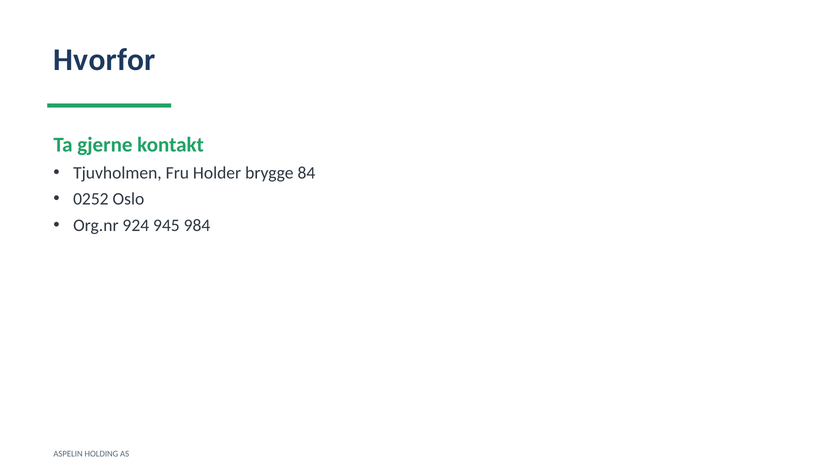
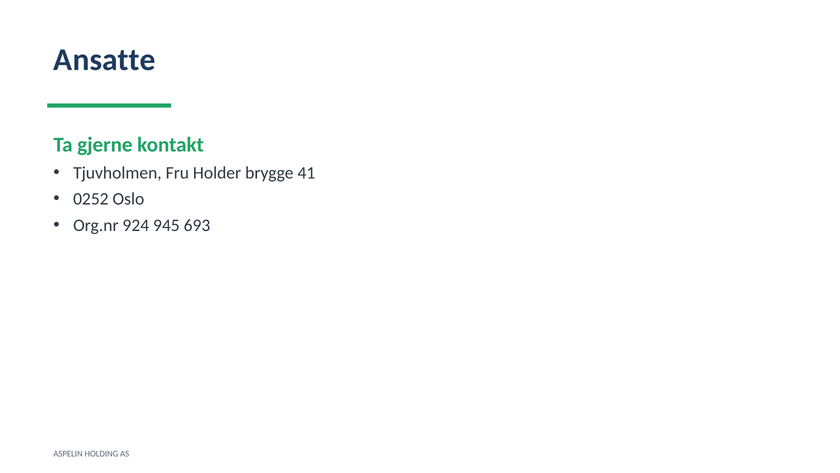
Hvorfor: Hvorfor -> Ansatte
84: 84 -> 41
984: 984 -> 693
